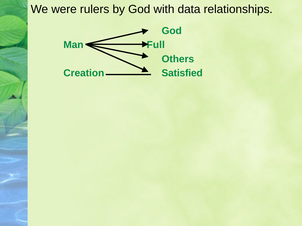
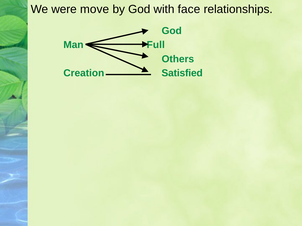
rulers: rulers -> move
data: data -> face
